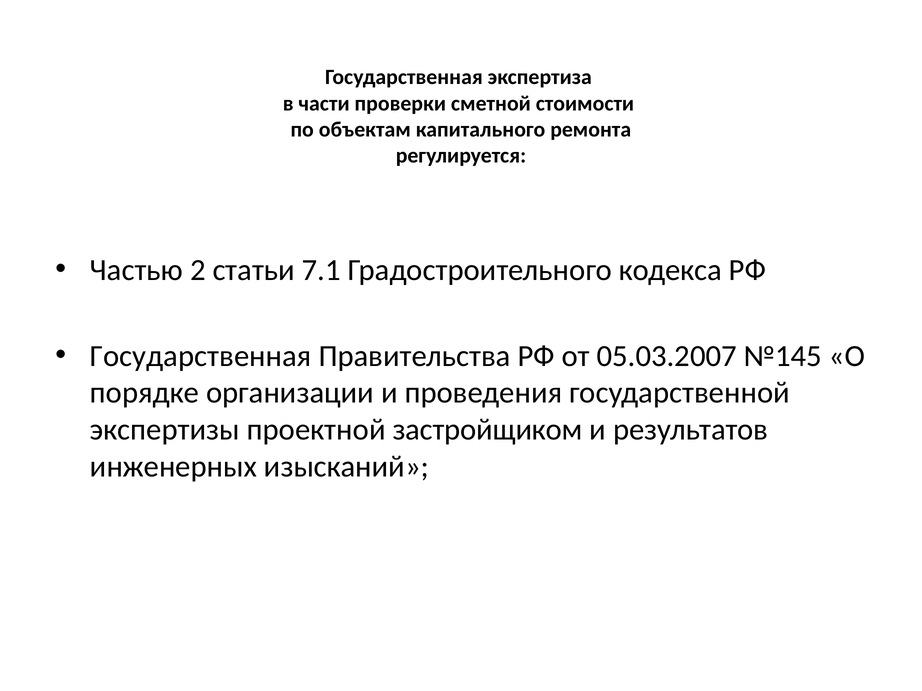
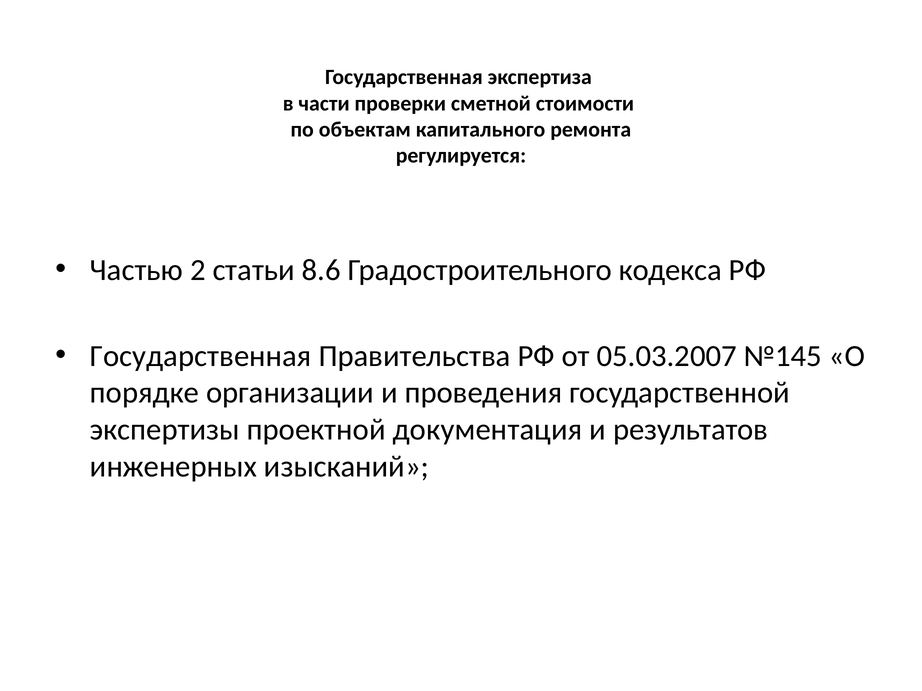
7.1: 7.1 -> 8.6
застройщиком: застройщиком -> документация
